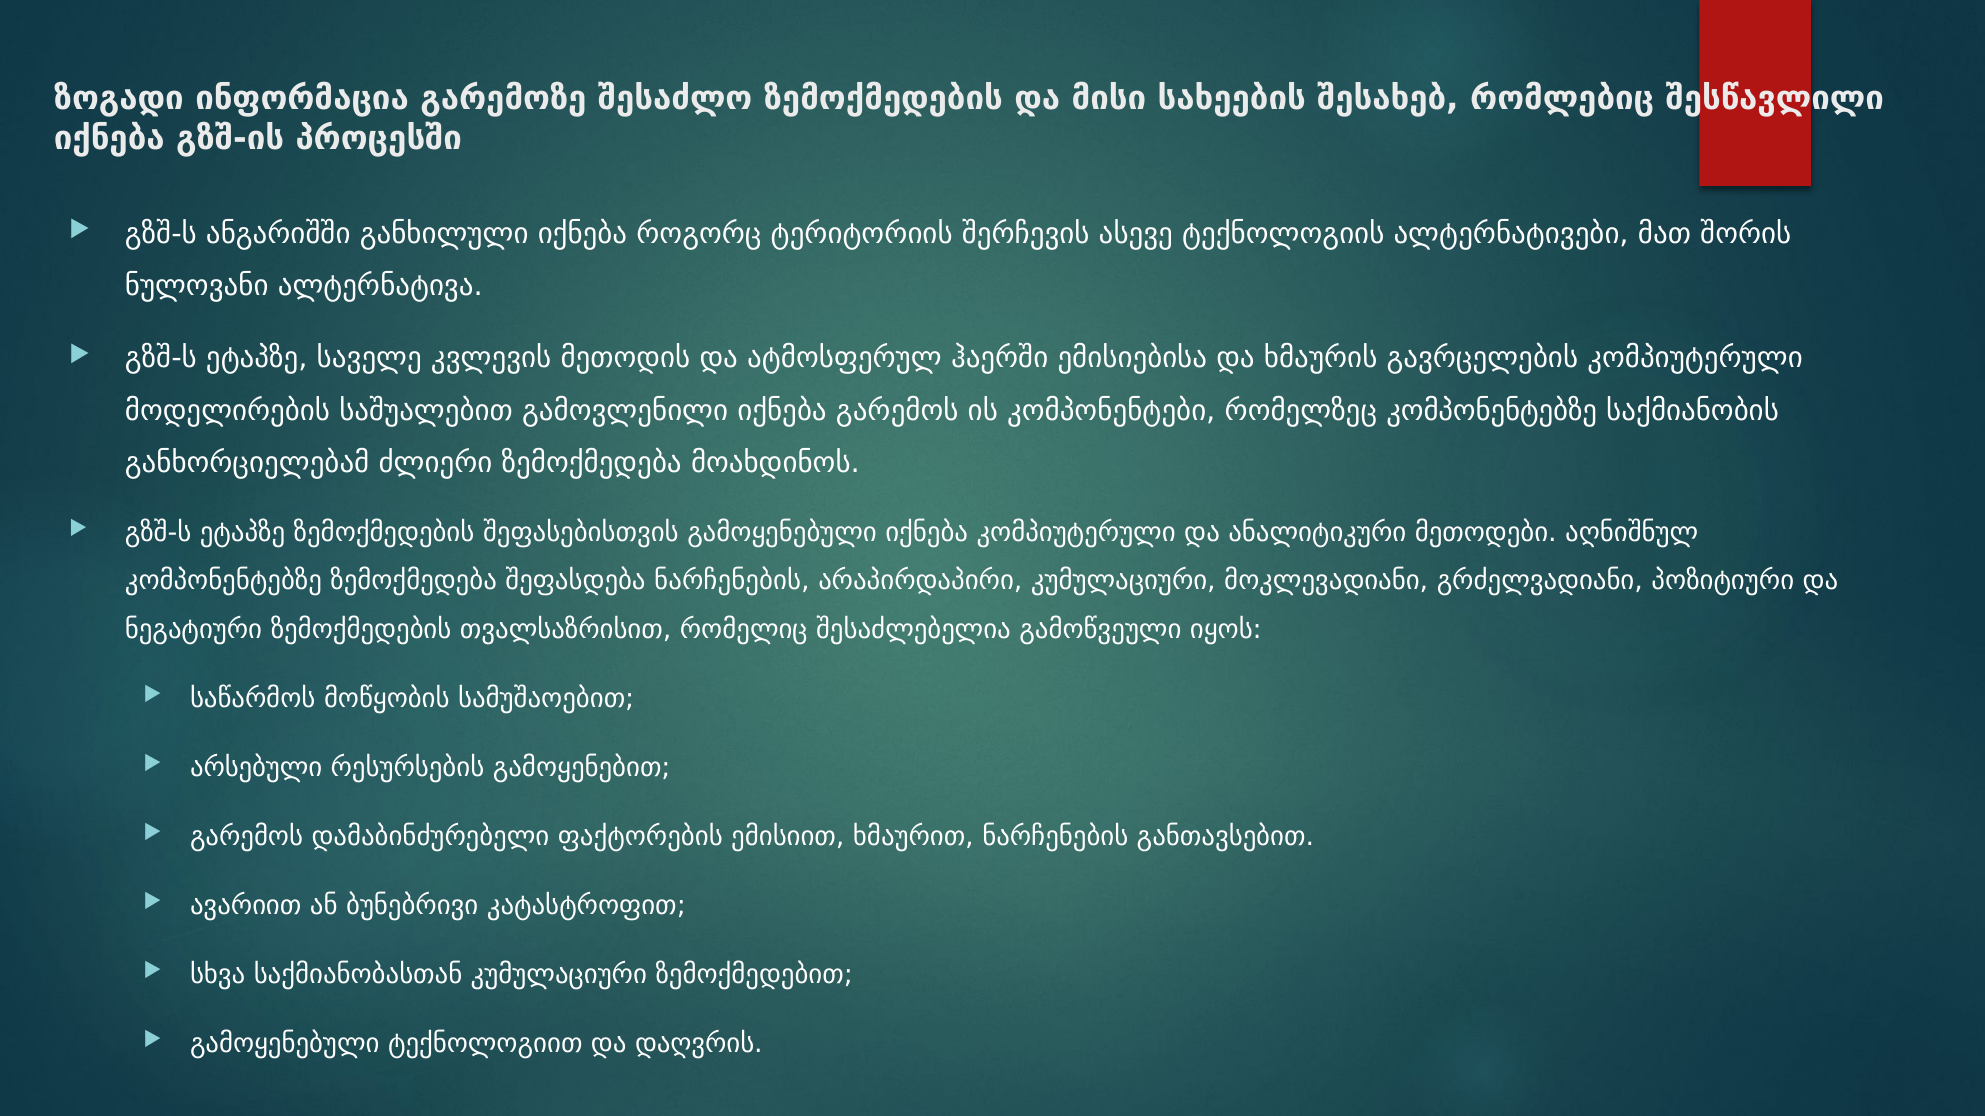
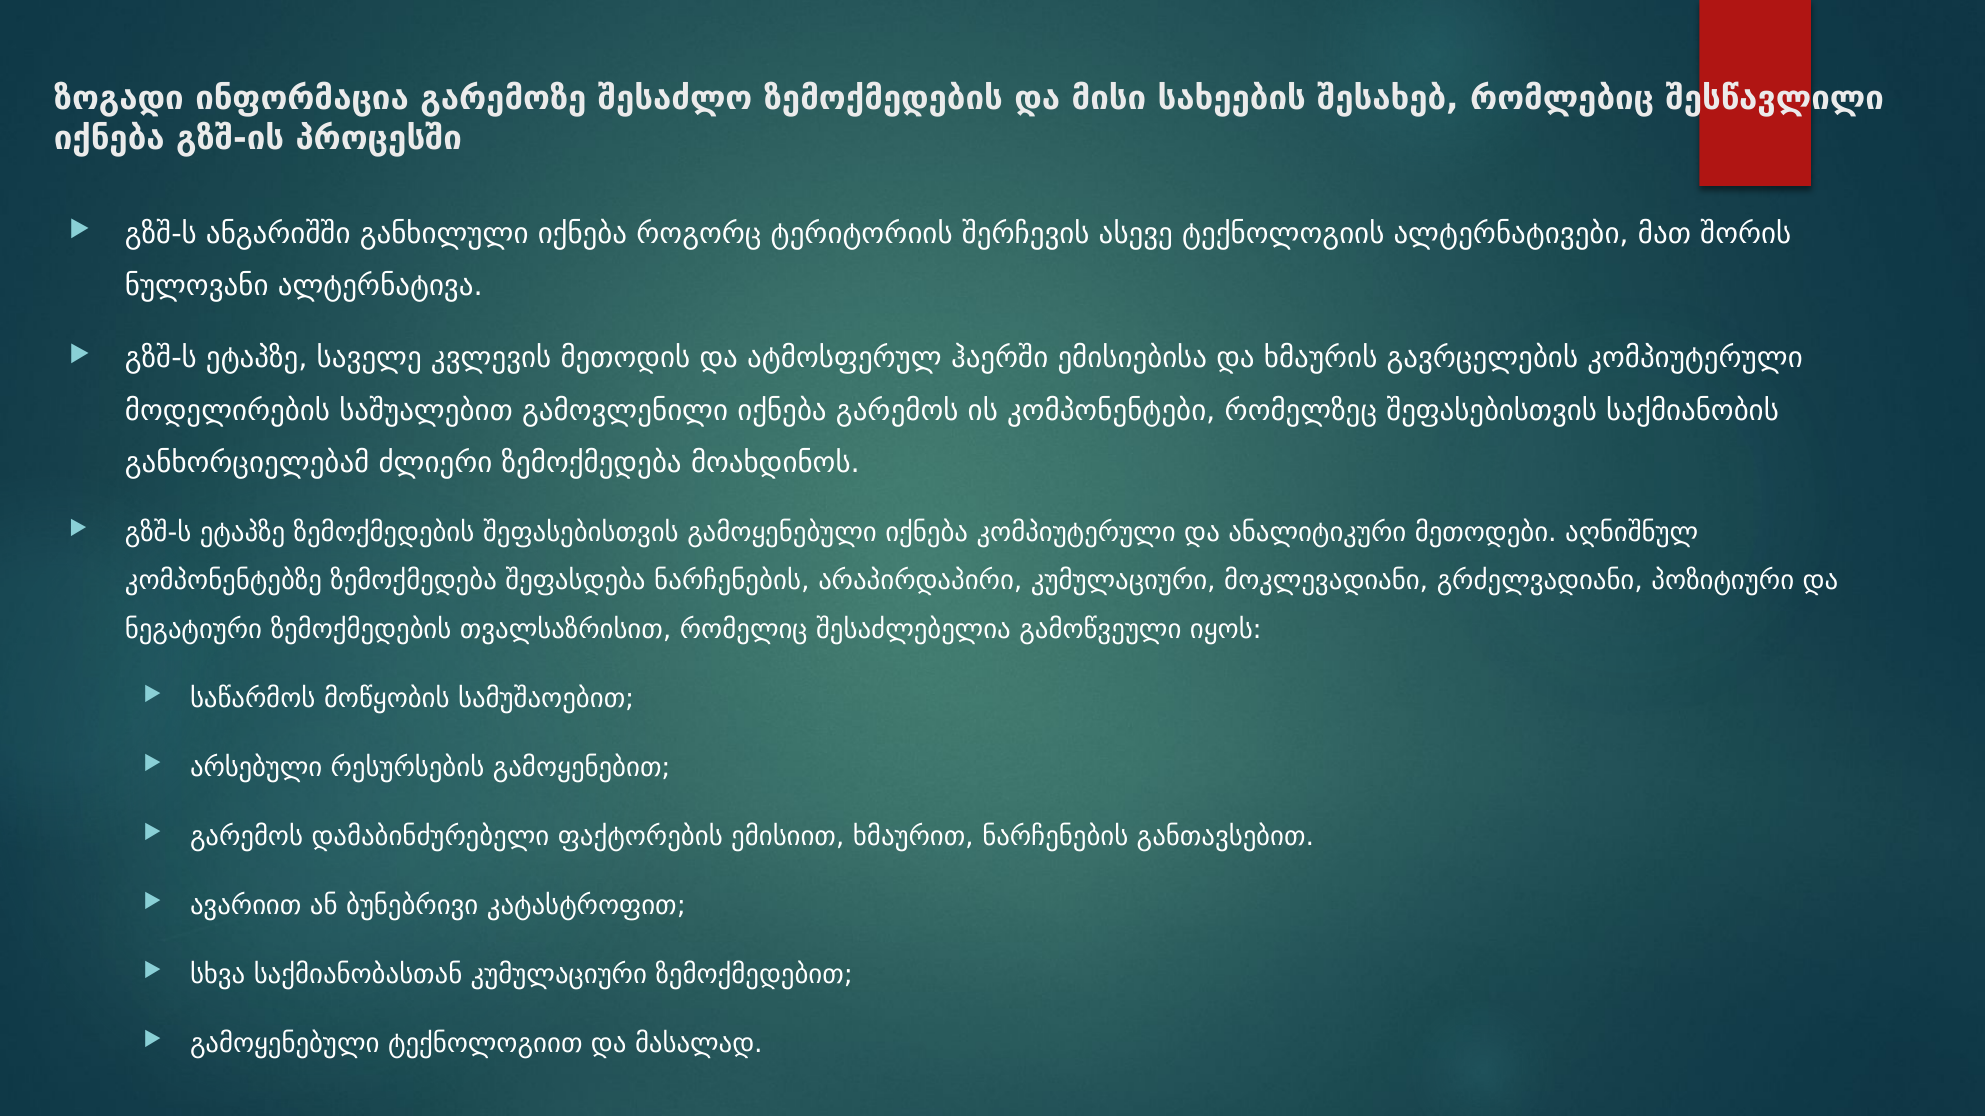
რომელზეც კომპონენტებზე: კომპონენტებზე -> შეფასებისთვის
დაღვრის: დაღვრის -> მასალად
